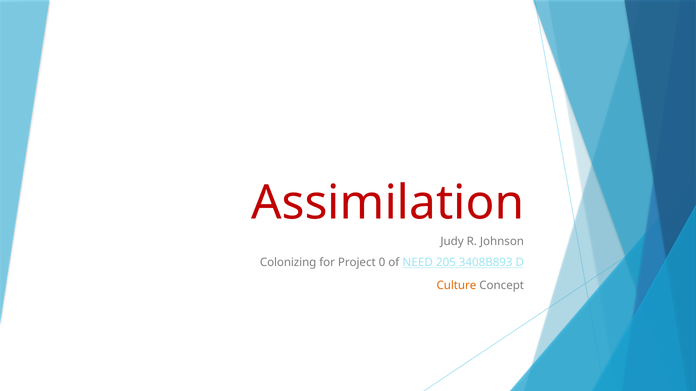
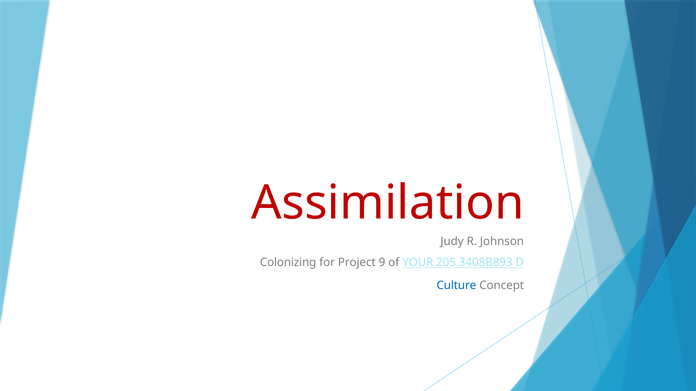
0: 0 -> 9
NEED: NEED -> YOUR
Culture colour: orange -> blue
